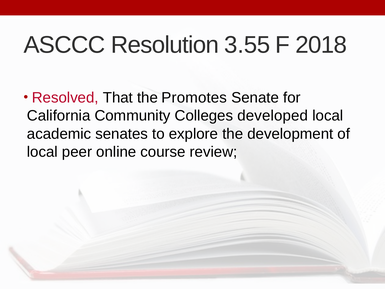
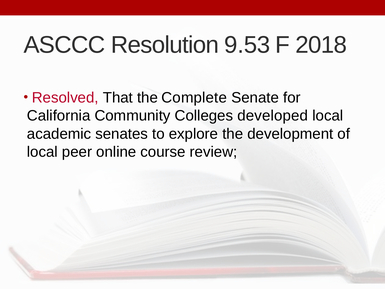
3.55: 3.55 -> 9.53
Promotes: Promotes -> Complete
